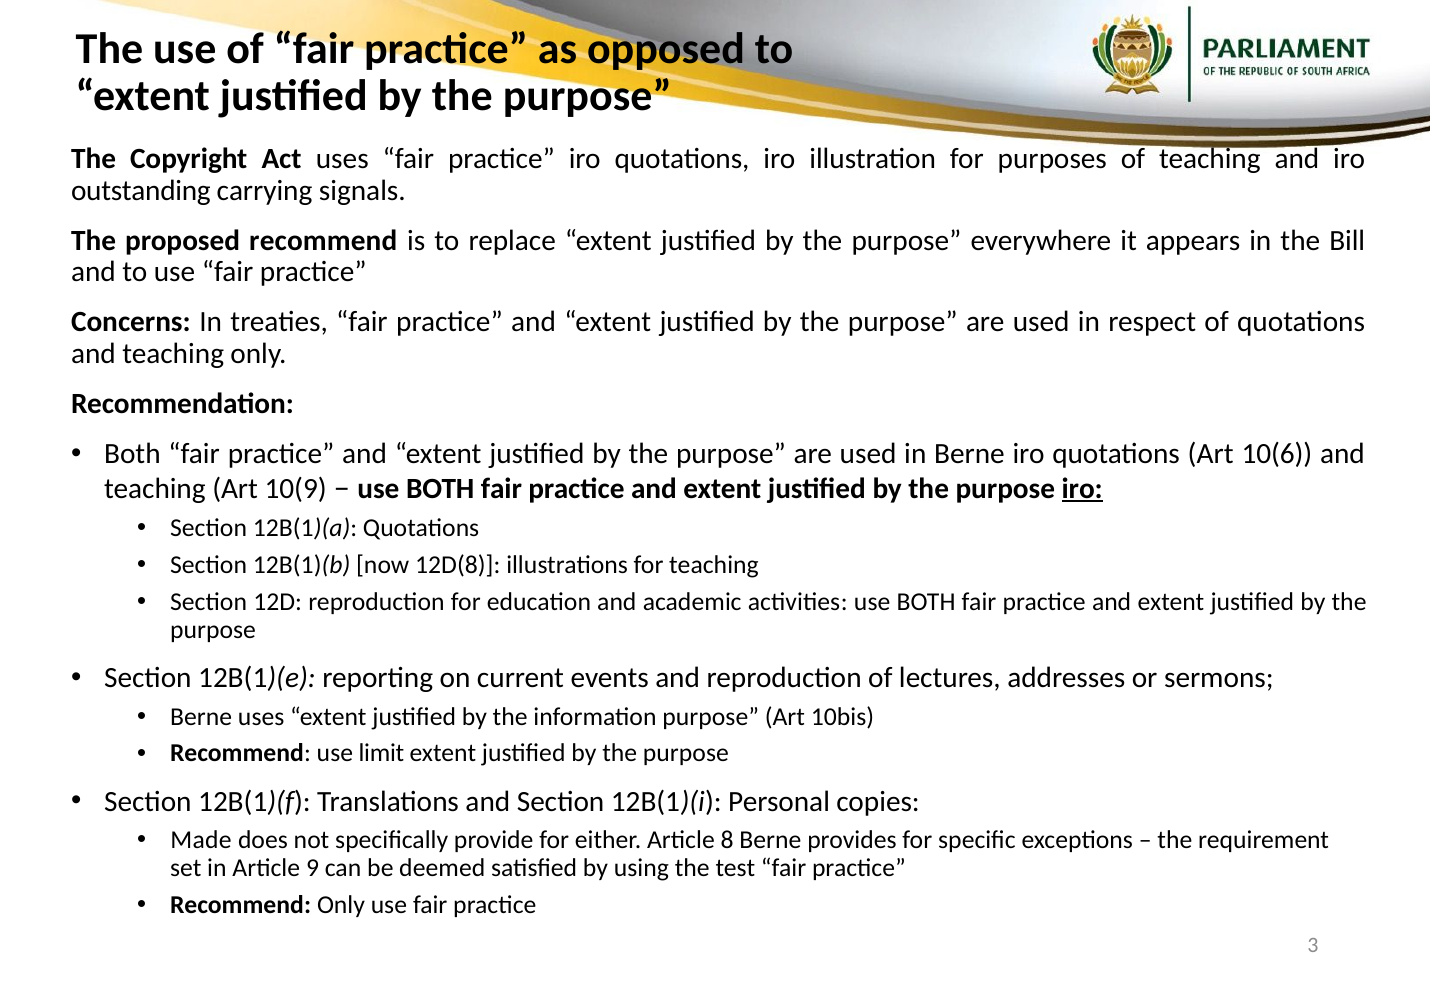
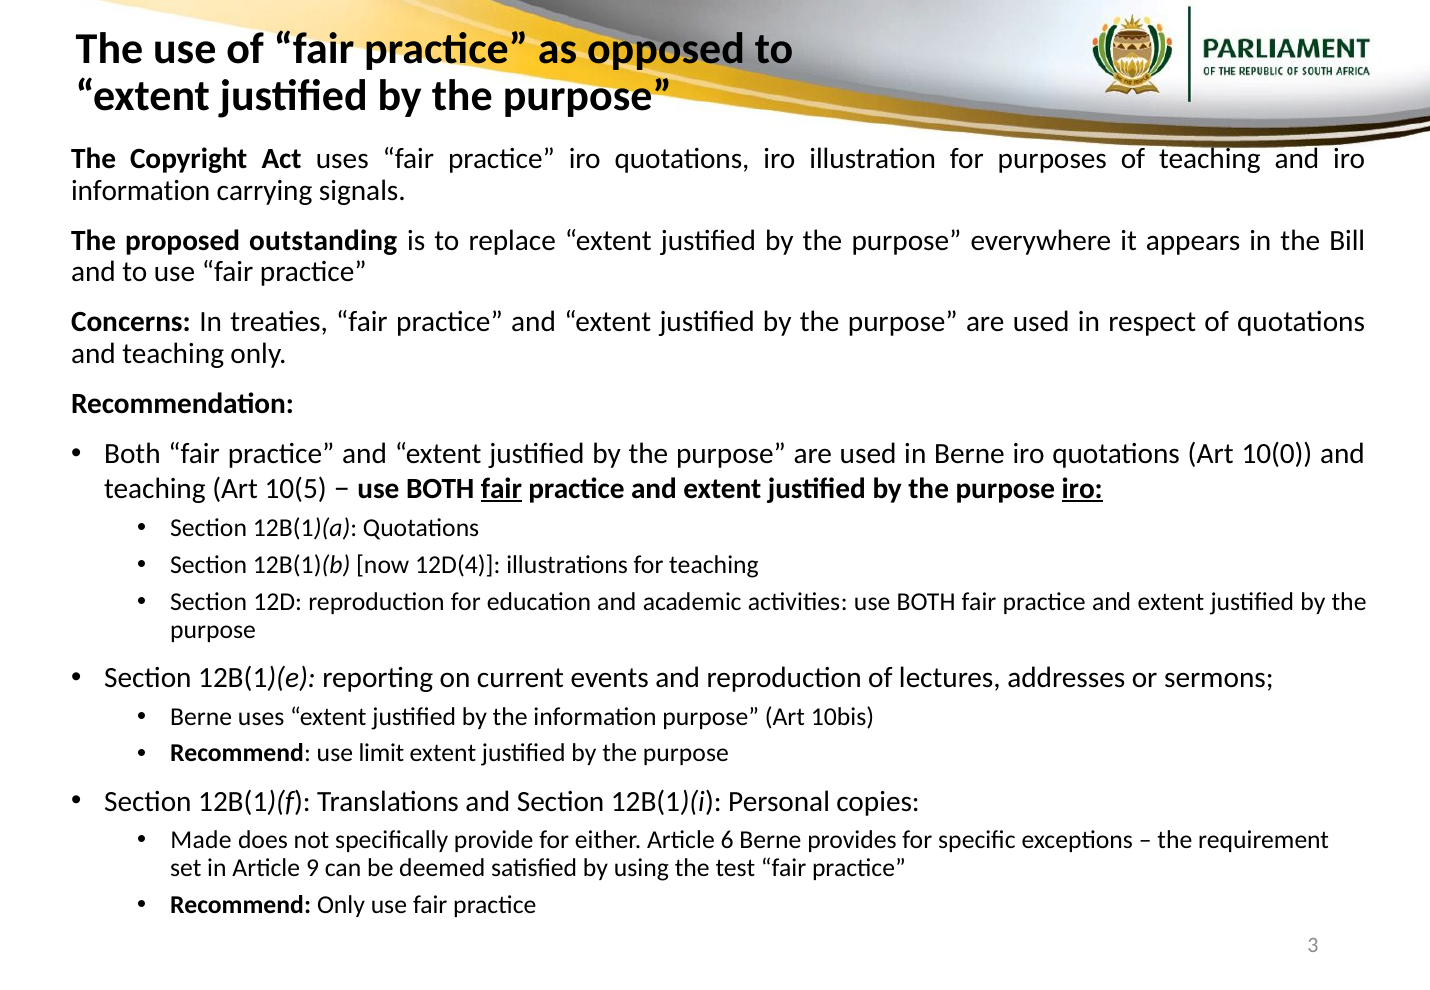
outstanding at (141, 190): outstanding -> information
proposed recommend: recommend -> outstanding
10(6: 10(6 -> 10(0
10(9: 10(9 -> 10(5
fair at (501, 488) underline: none -> present
12D(8: 12D(8 -> 12D(4
8: 8 -> 6
